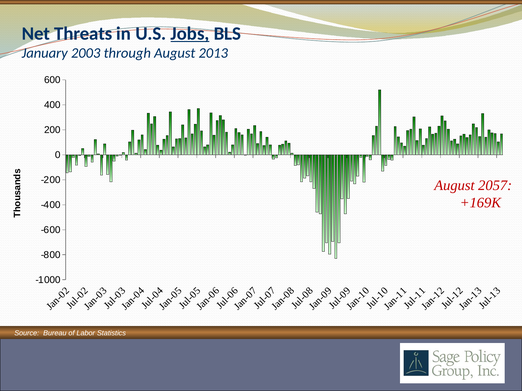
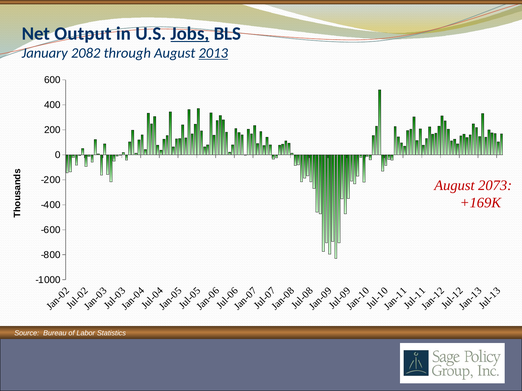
Threats: Threats -> Output
2003: 2003 -> 2082
2013 underline: none -> present
2057: 2057 -> 2073
